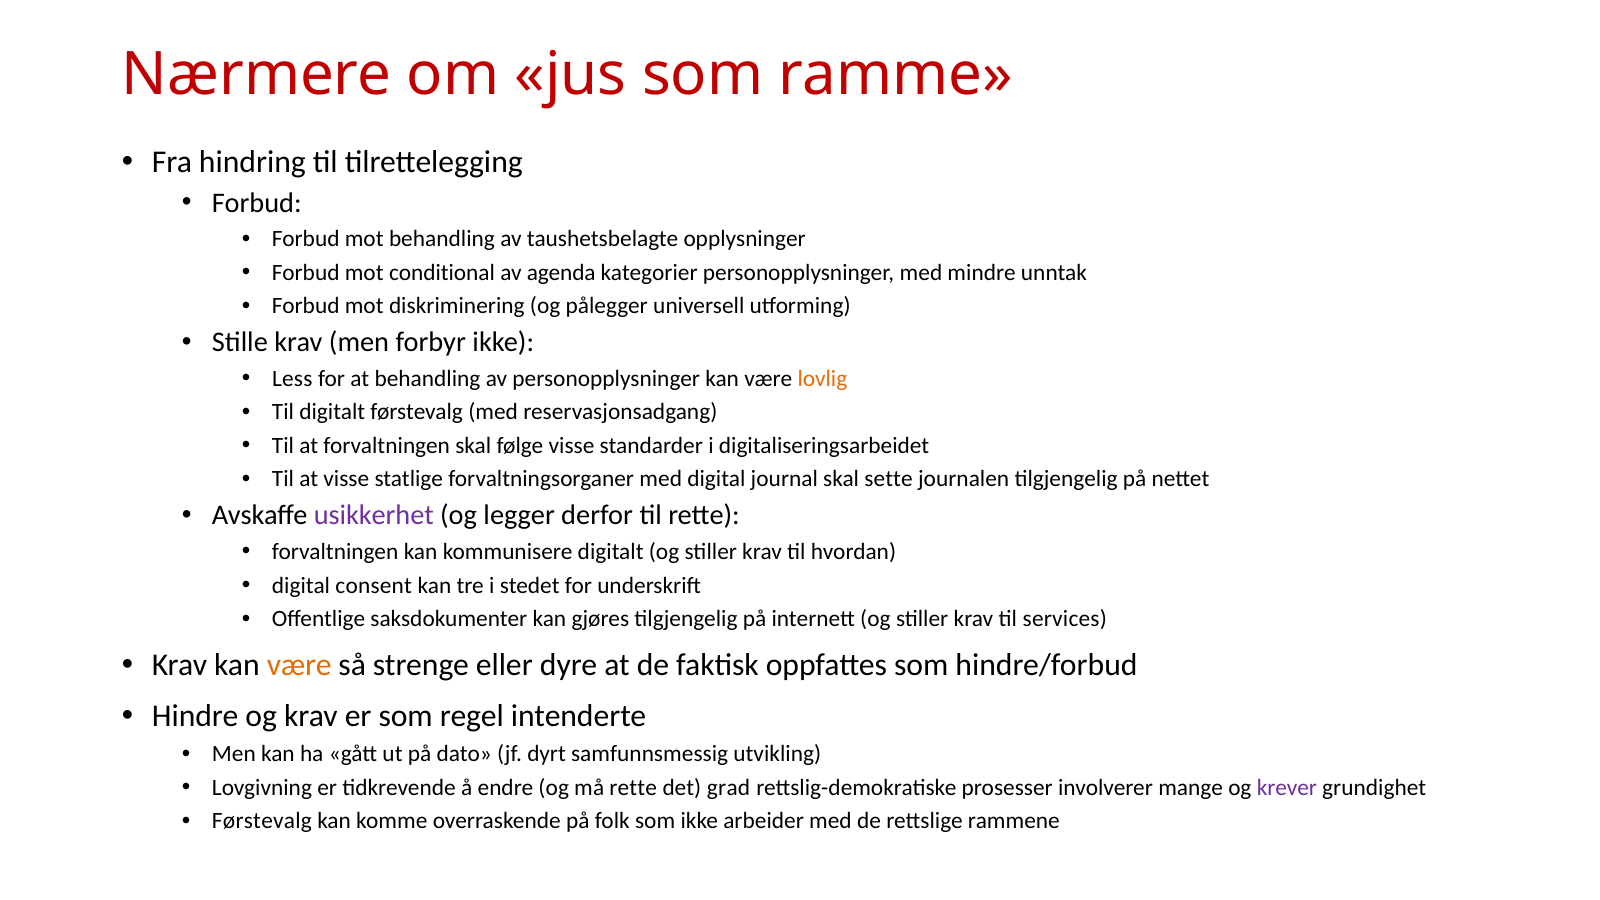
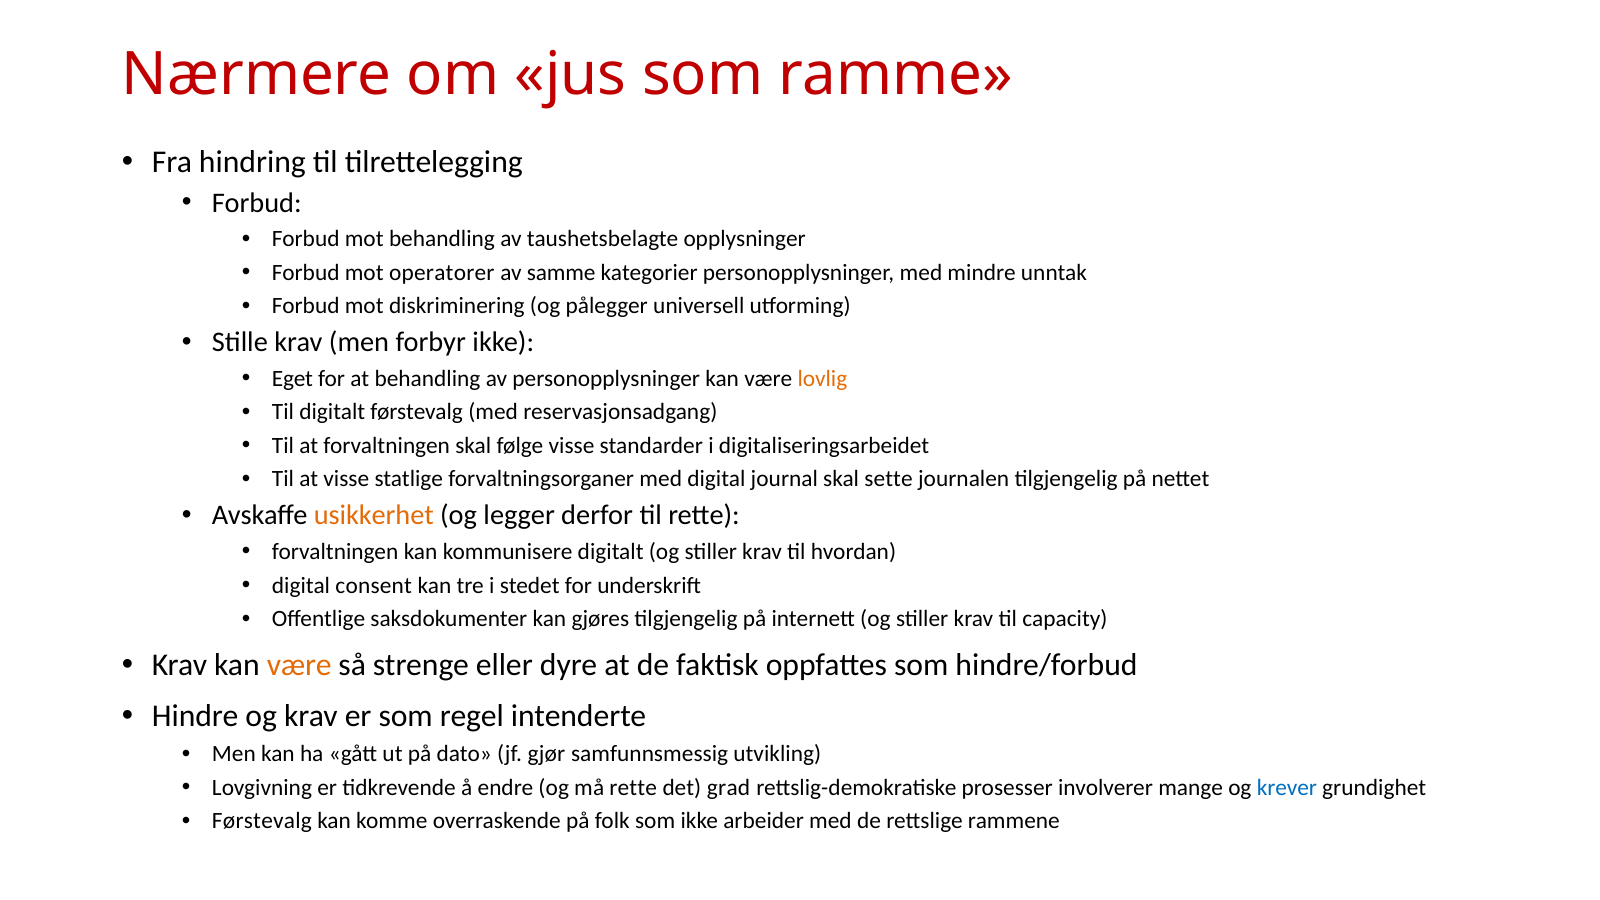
conditional: conditional -> operatorer
agenda: agenda -> samme
Less: Less -> Eget
usikkerhet colour: purple -> orange
services: services -> capacity
dyrt: dyrt -> gjør
krever colour: purple -> blue
